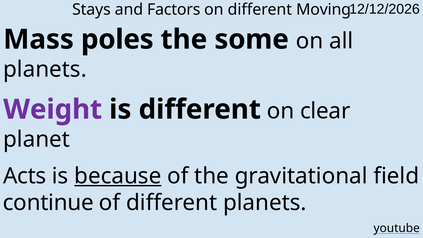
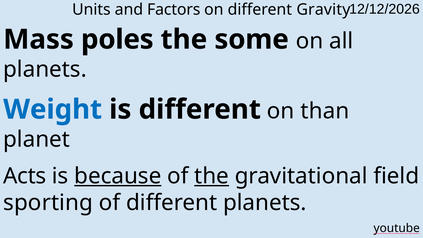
Stays: Stays -> Units
Moving: Moving -> Gravity
Weight colour: purple -> blue
clear: clear -> than
the at (212, 176) underline: none -> present
continue: continue -> sporting
